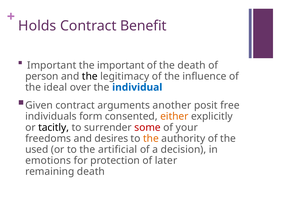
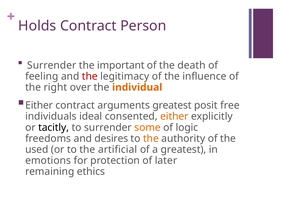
Benefit: Benefit -> Person
Important at (52, 65): Important -> Surrender
person: person -> feeling
the at (90, 76) colour: black -> red
ideal: ideal -> right
individual colour: blue -> orange
Given at (39, 105): Given -> Either
arguments another: another -> greatest
form: form -> ideal
some colour: red -> orange
your: your -> logic
a decision: decision -> greatest
remaining death: death -> ethics
